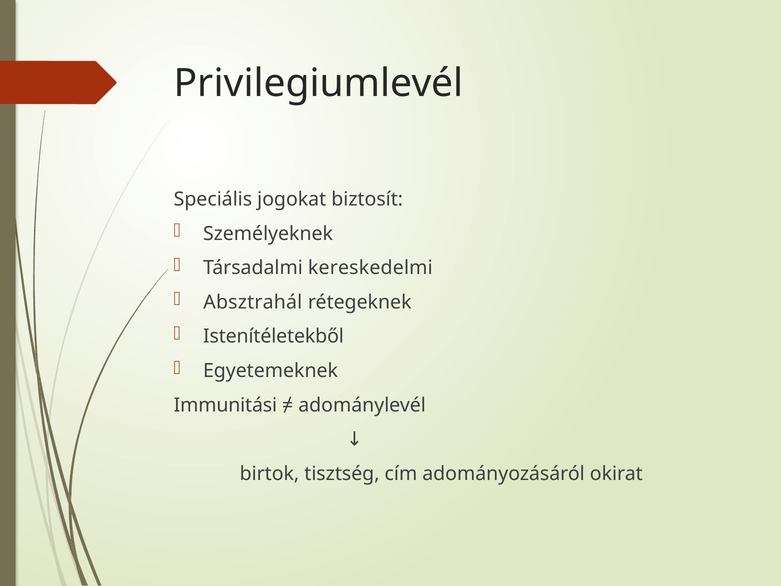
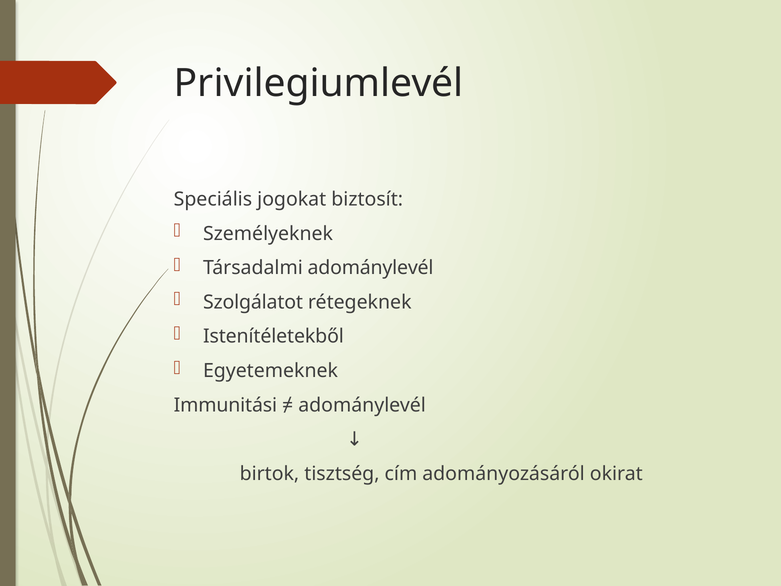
Társadalmi kereskedelmi: kereskedelmi -> adománylevél
Absztrahál: Absztrahál -> Szolgálatot
